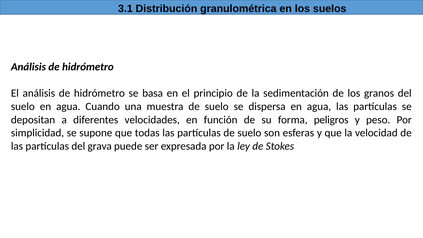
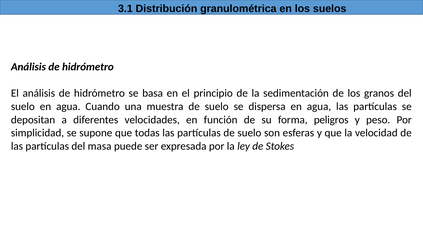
grava: grava -> masa
